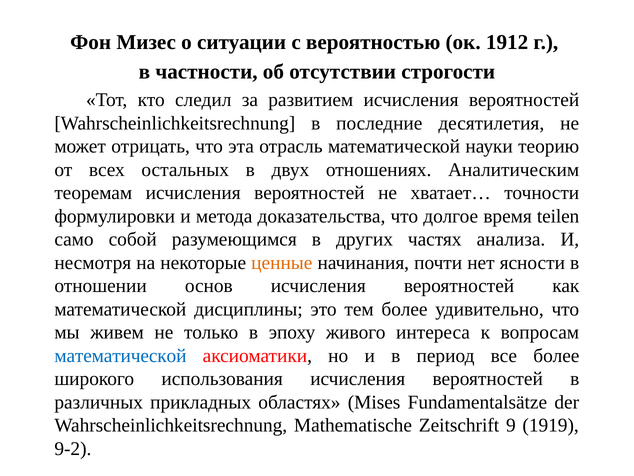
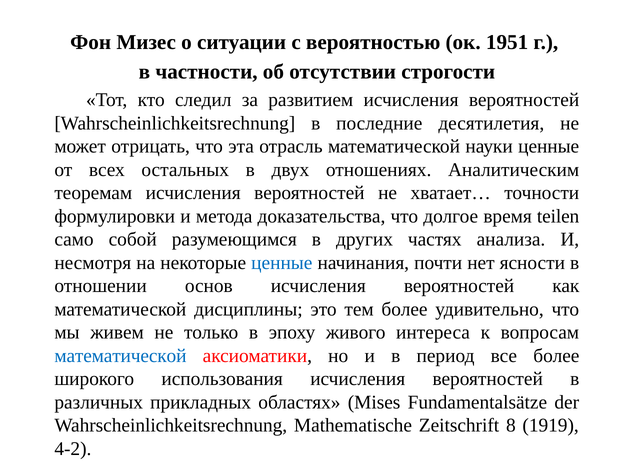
1912: 1912 -> 1951
науки теорию: теорию -> ценные
ценные at (282, 262) colour: orange -> blue
9: 9 -> 8
9-2: 9-2 -> 4-2
